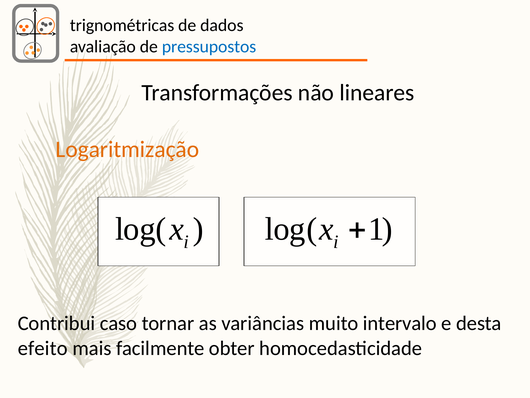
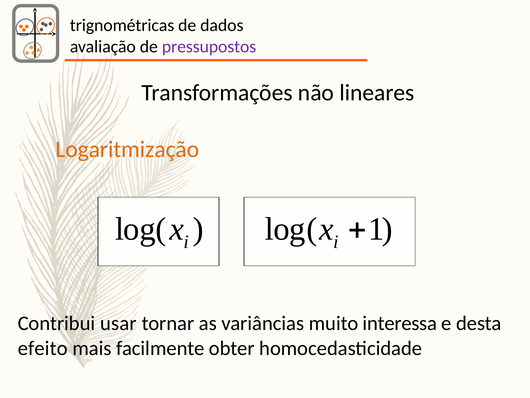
pressupostos colour: blue -> purple
caso: caso -> usar
intervalo: intervalo -> interessa
